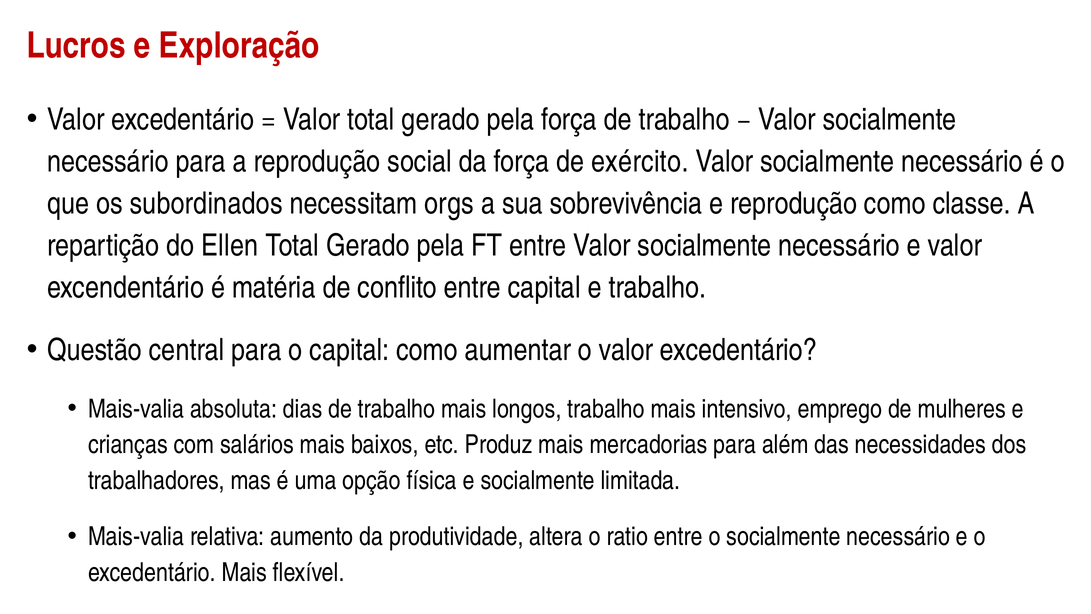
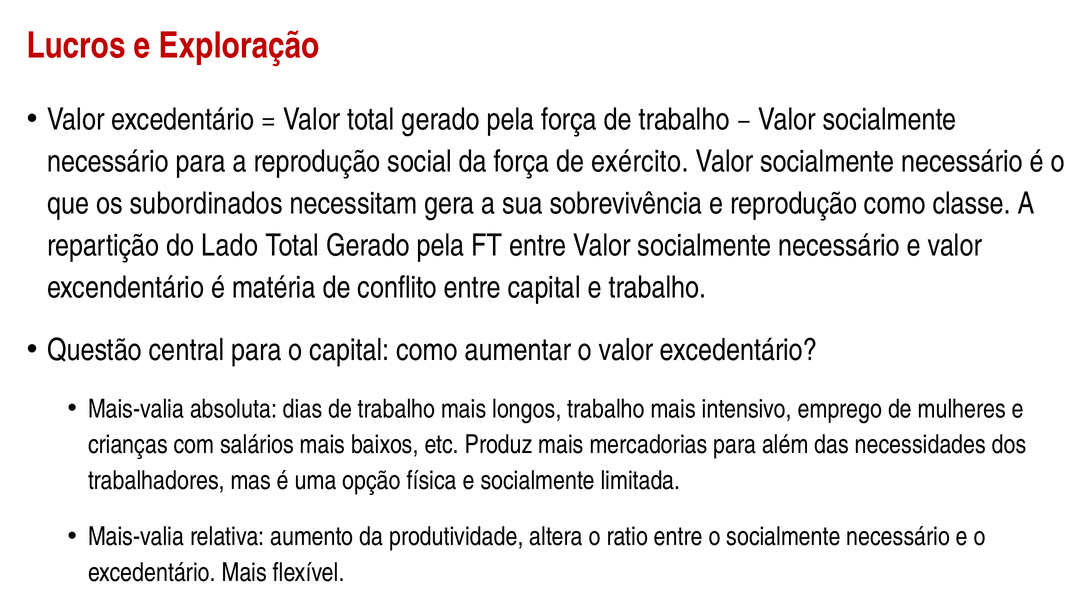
orgs: orgs -> gera
Ellen: Ellen -> Lado
